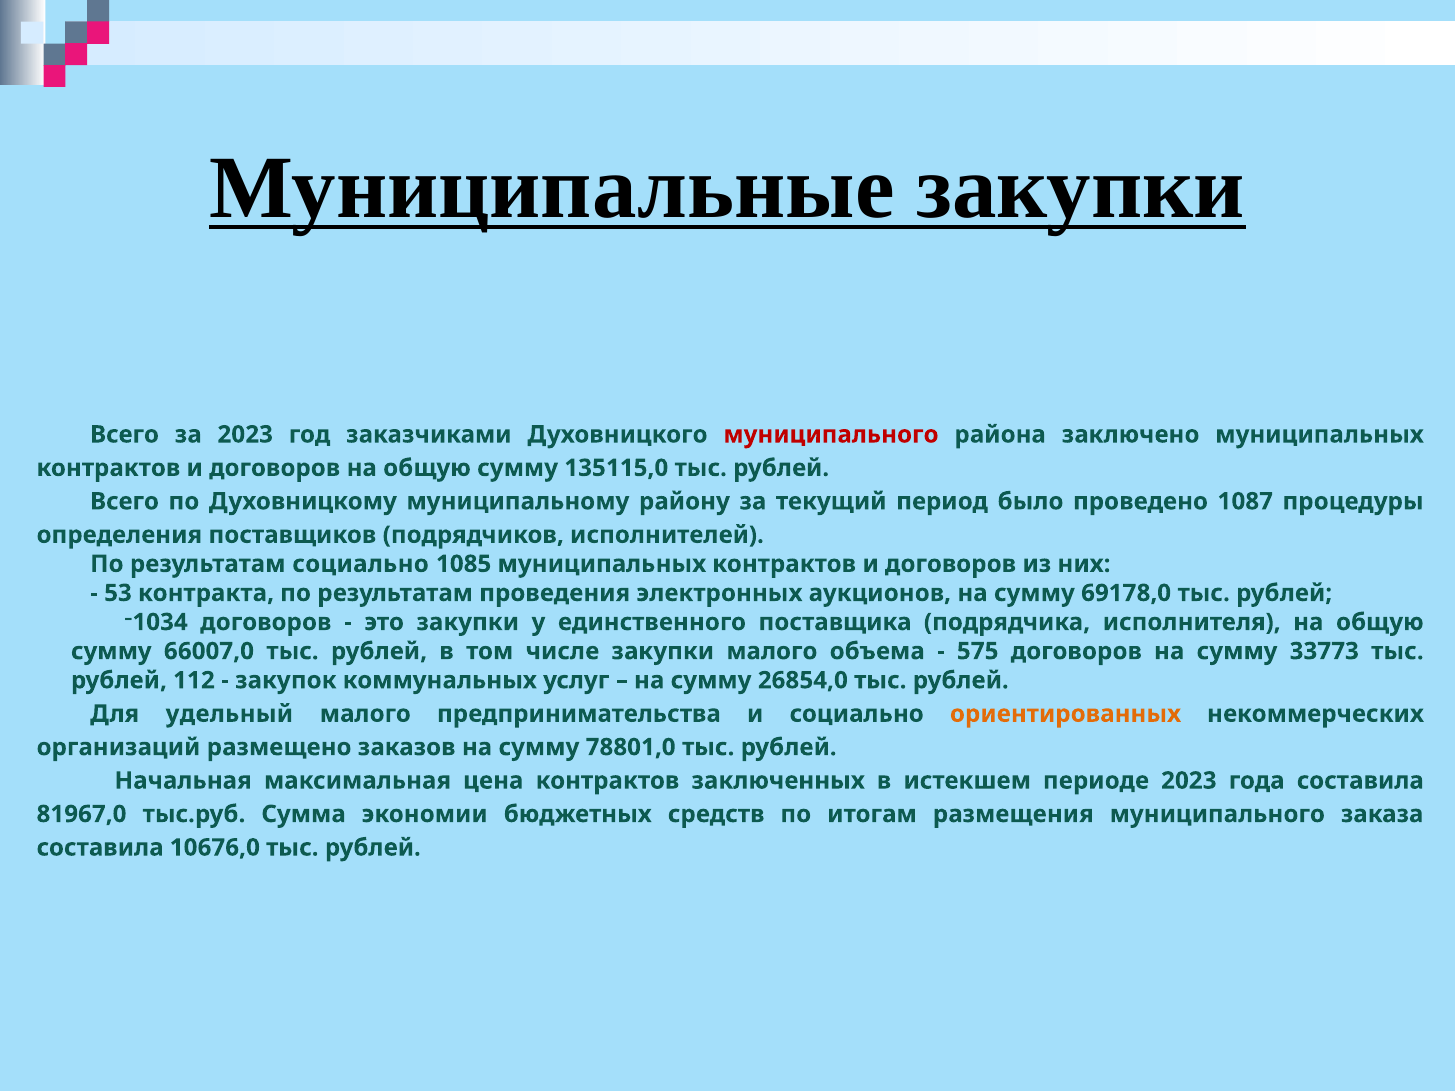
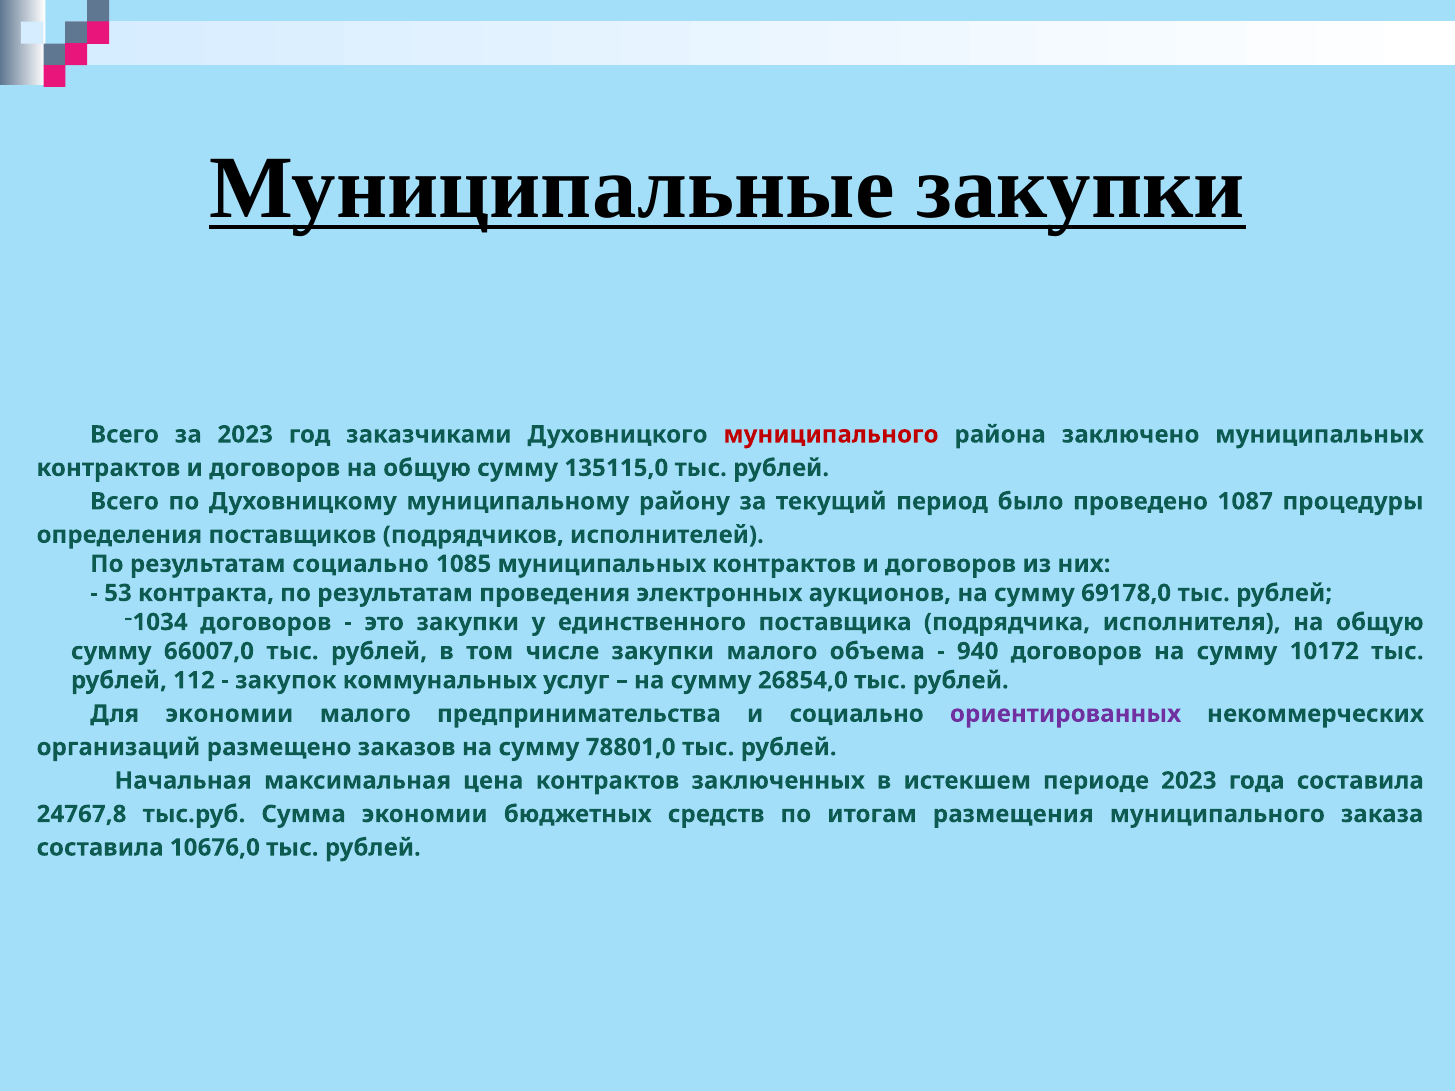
575: 575 -> 940
33773: 33773 -> 10172
Для удельный: удельный -> экономии
ориентированных colour: orange -> purple
81967,0: 81967,0 -> 24767,8
